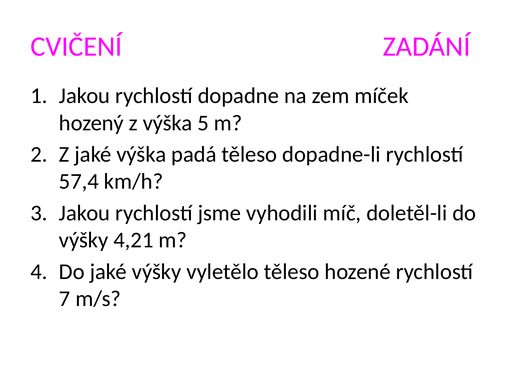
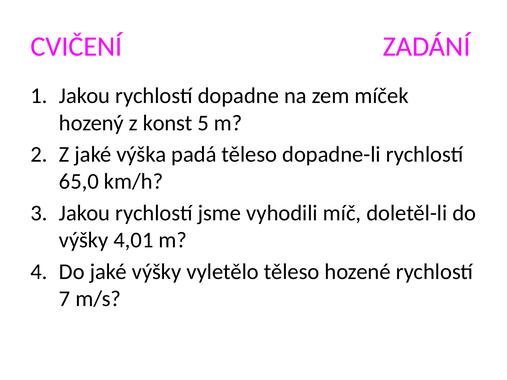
z výška: výška -> konst
57,4: 57,4 -> 65,0
4,21: 4,21 -> 4,01
